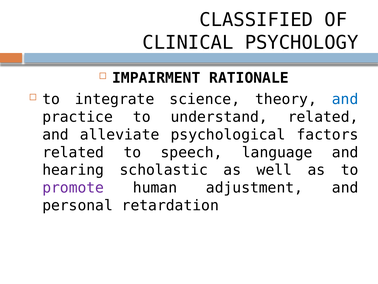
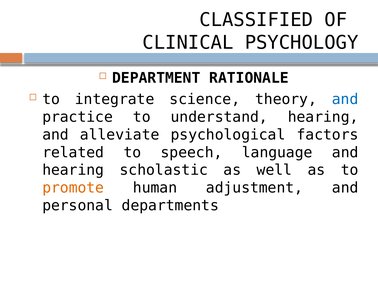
IMPAIRMENT: IMPAIRMENT -> DEPARTMENT
understand related: related -> hearing
promote colour: purple -> orange
retardation: retardation -> departments
